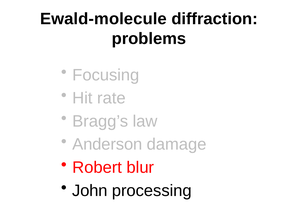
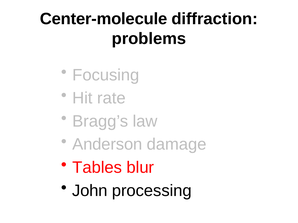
Ewald-molecule: Ewald-molecule -> Center-molecule
Robert: Robert -> Tables
